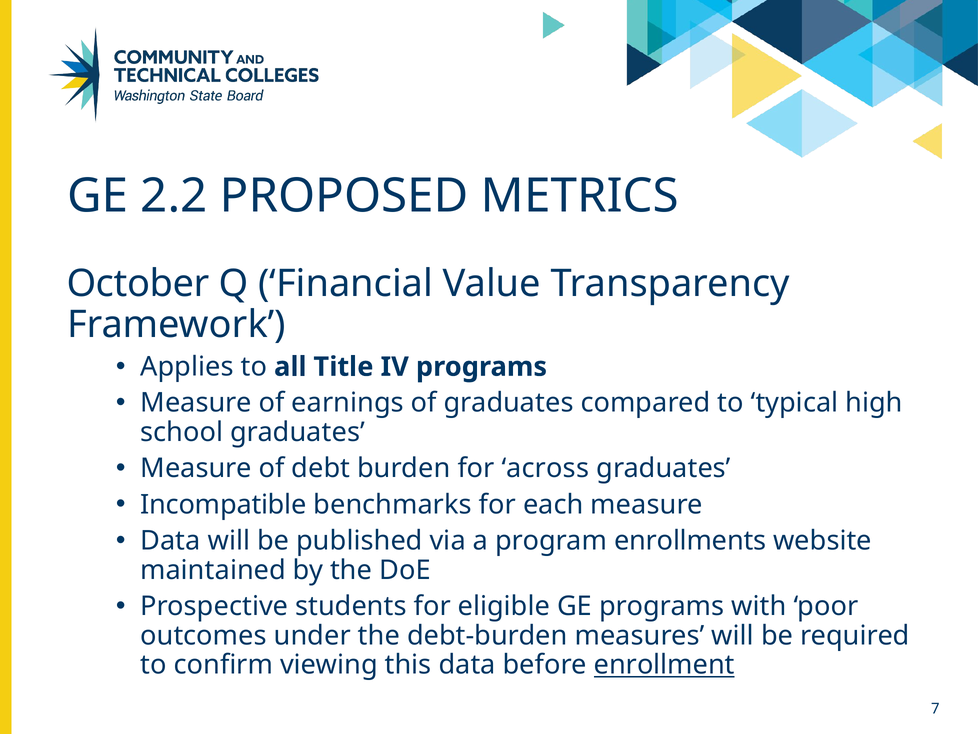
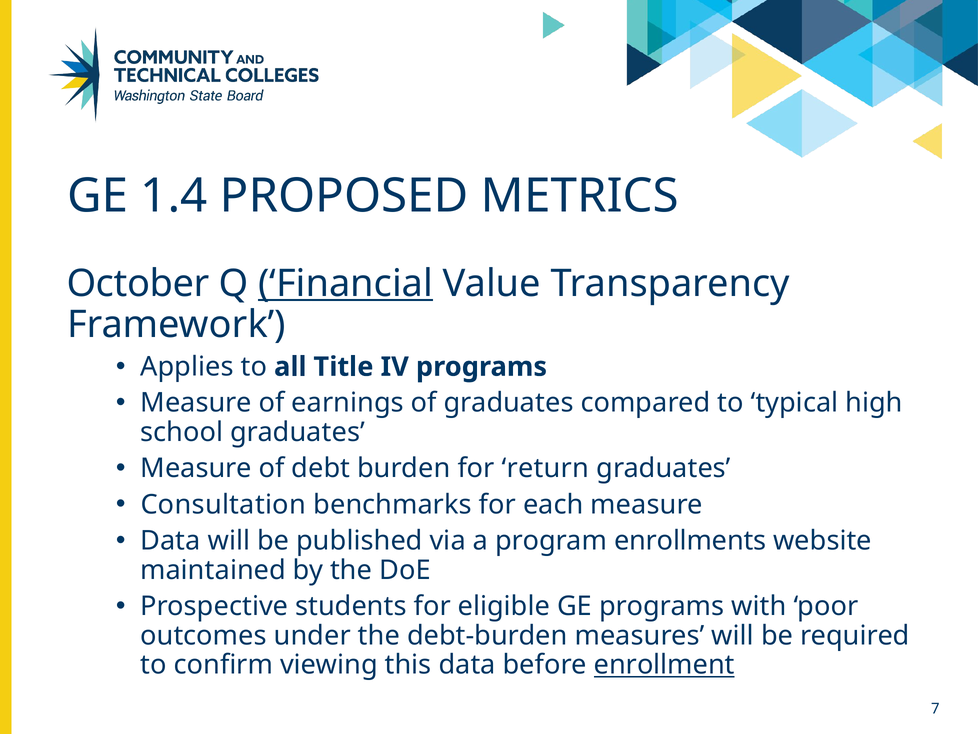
2.2: 2.2 -> 1.4
Financial underline: none -> present
across: across -> return
Incompatible: Incompatible -> Consultation
